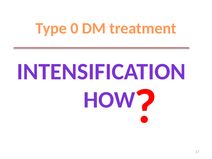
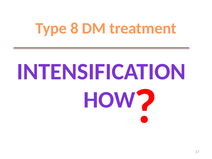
0: 0 -> 8
